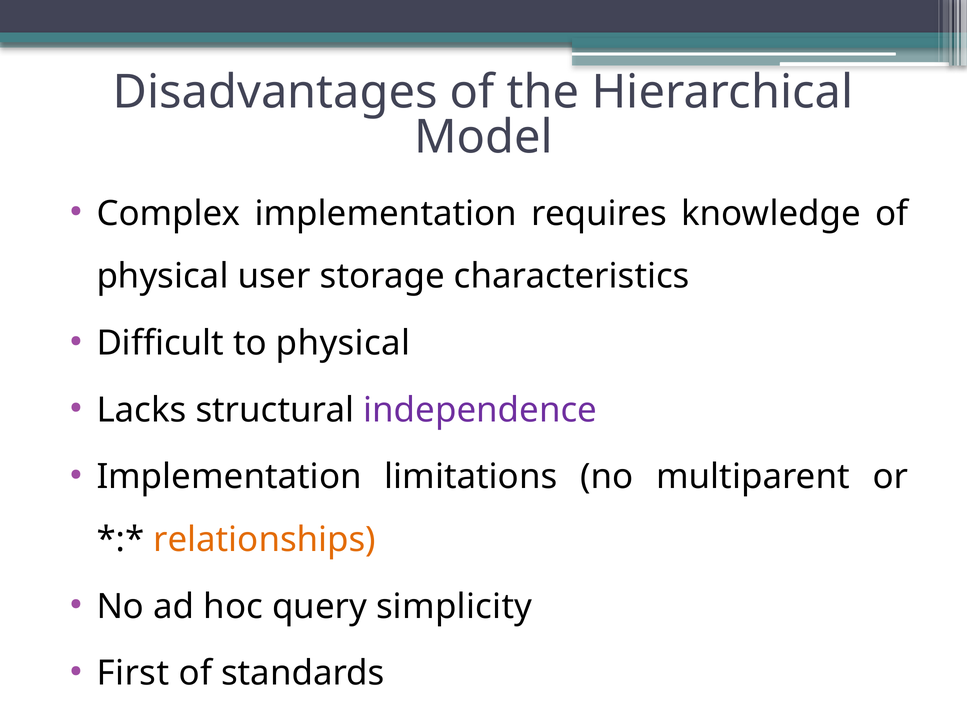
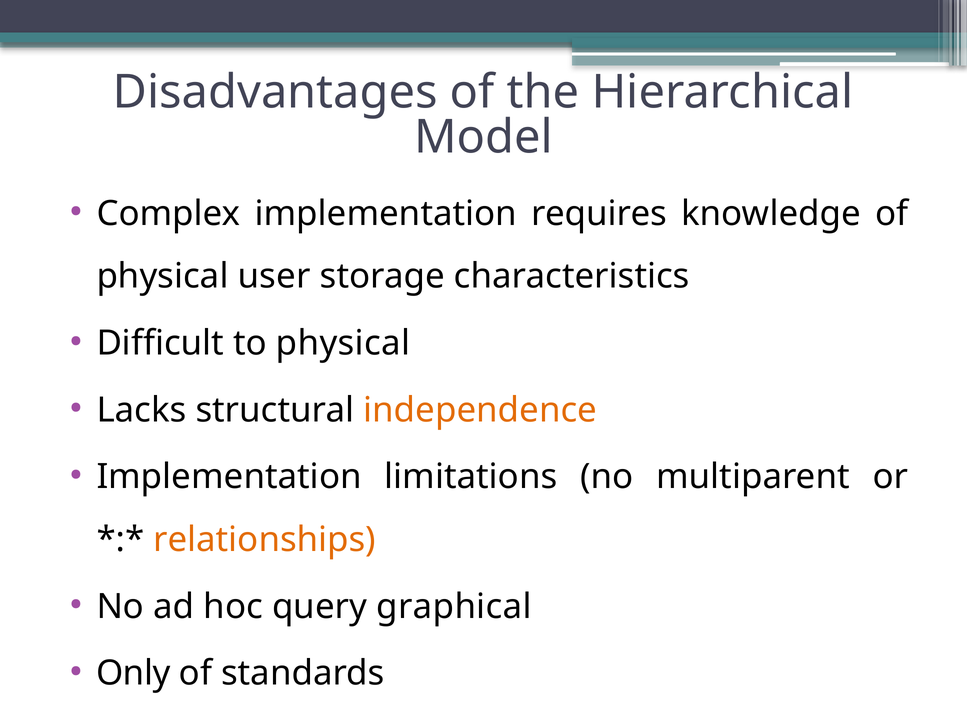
independence colour: purple -> orange
simplicity: simplicity -> graphical
First: First -> Only
